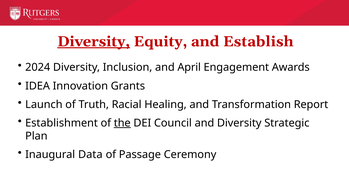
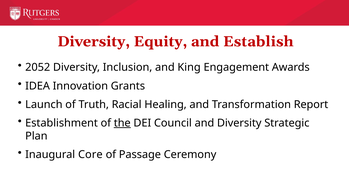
Diversity at (94, 42) underline: present -> none
2024: 2024 -> 2052
April: April -> King
Data: Data -> Core
